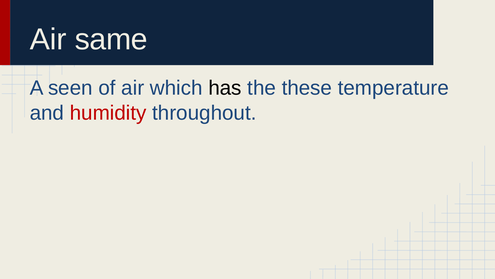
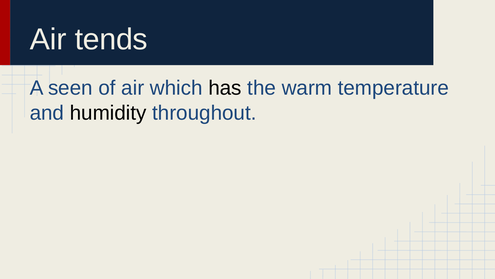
same: same -> tends
these: these -> warm
humidity colour: red -> black
